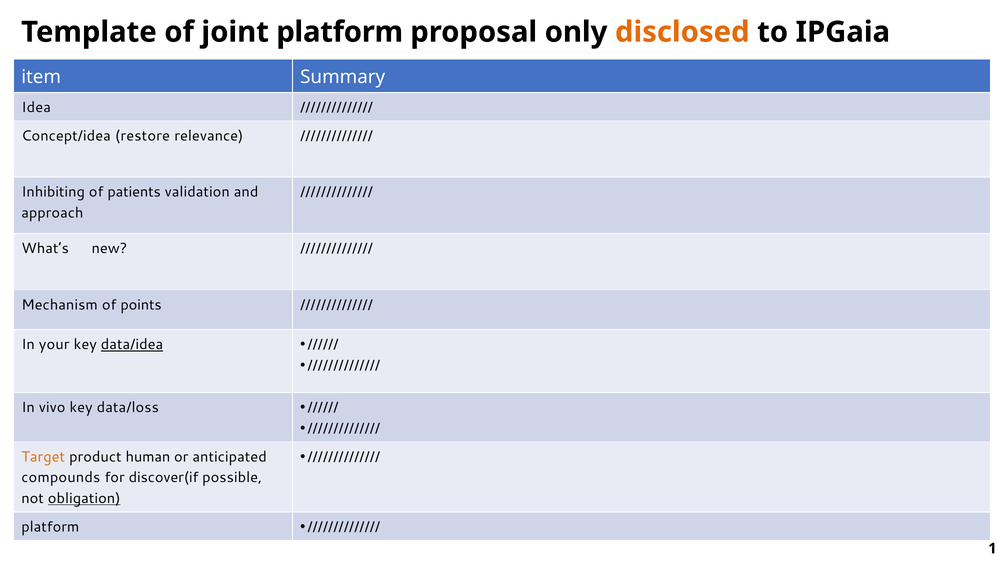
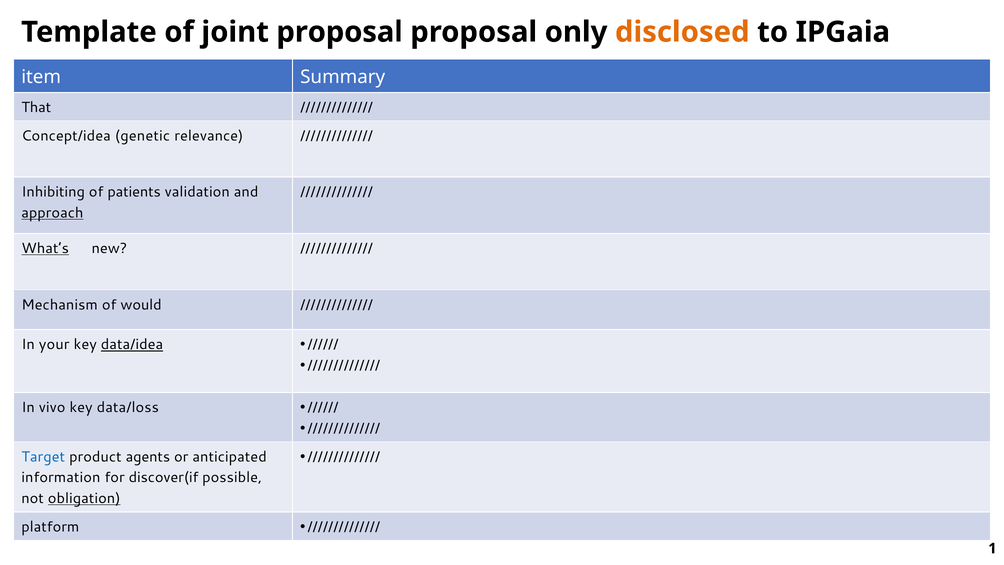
joint platform: platform -> proposal
Idea: Idea -> That
restore: restore -> genetic
approach underline: none -> present
What’s underline: none -> present
points: points -> would
Target colour: orange -> blue
human: human -> agents
compounds: compounds -> information
